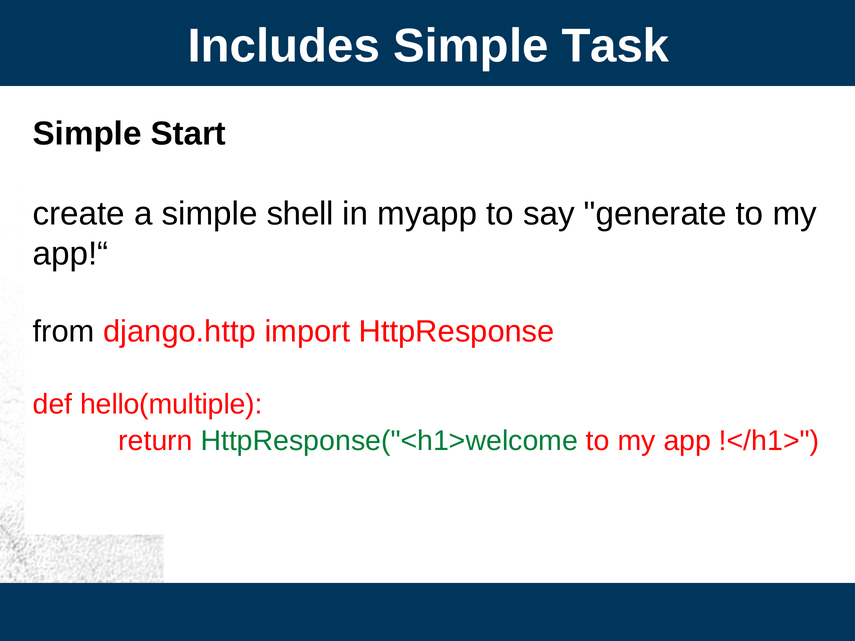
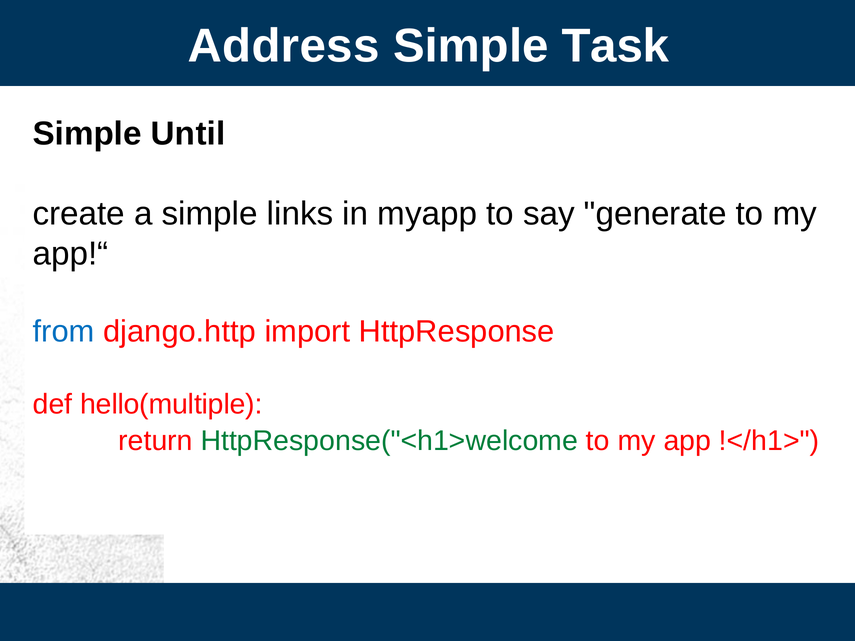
Includes: Includes -> Address
Start: Start -> Until
shell: shell -> links
from colour: black -> blue
